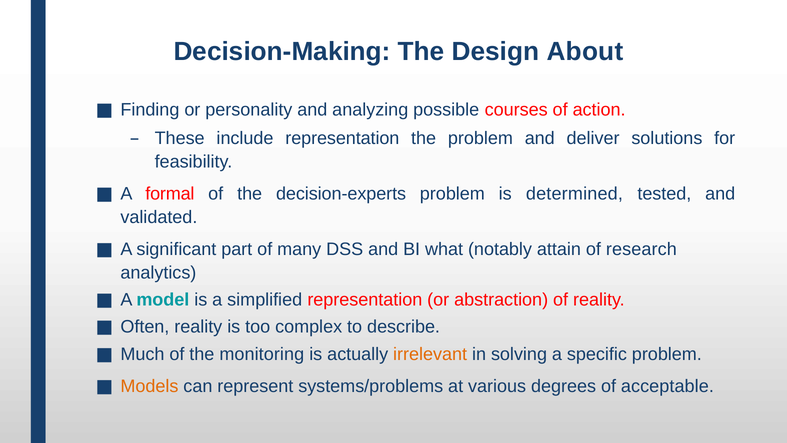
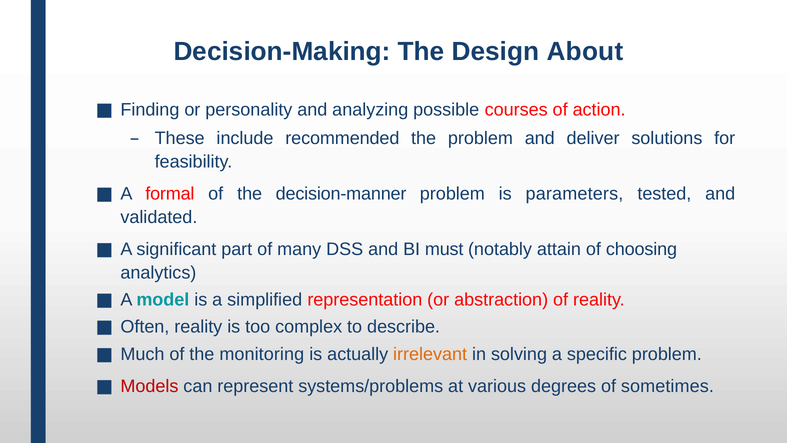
include representation: representation -> recommended
decision-experts: decision-experts -> decision-manner
determined: determined -> parameters
what: what -> must
research: research -> choosing
Models colour: orange -> red
acceptable: acceptable -> sometimes
